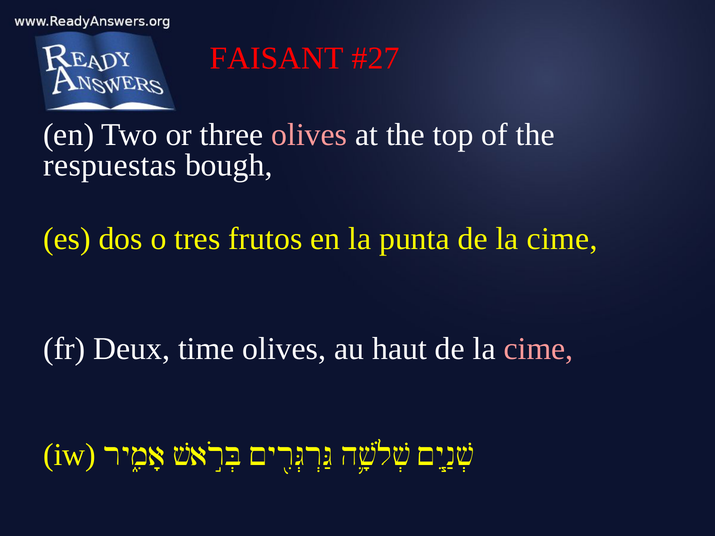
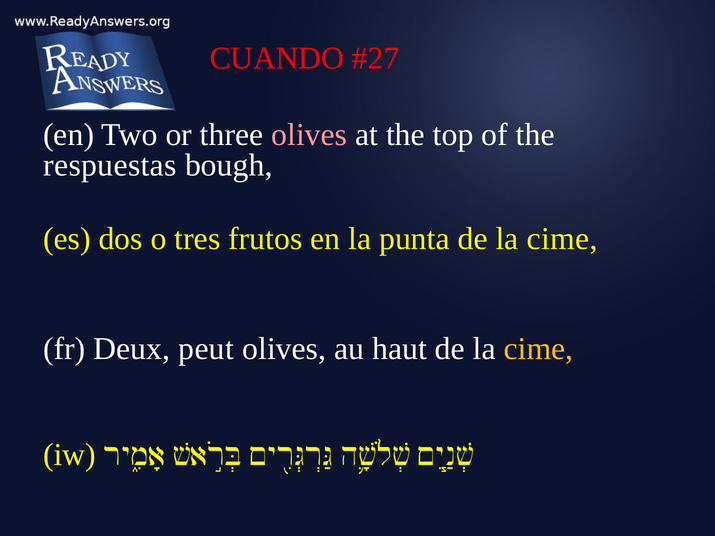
FAISANT: FAISANT -> CUANDO
time: time -> peut
cime at (538, 349) colour: pink -> yellow
